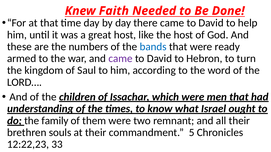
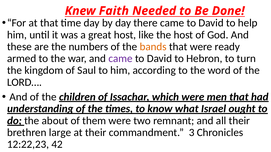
bands colour: blue -> orange
family: family -> about
souls: souls -> large
5: 5 -> 3
33: 33 -> 42
